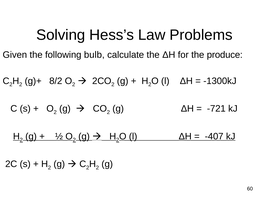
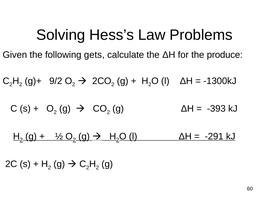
bulb: bulb -> gets
8/2: 8/2 -> 9/2
-721: -721 -> -393
-407: -407 -> -291
